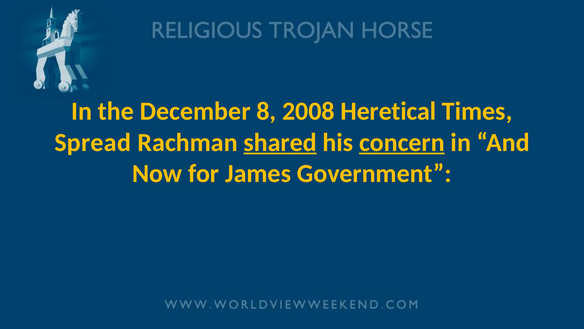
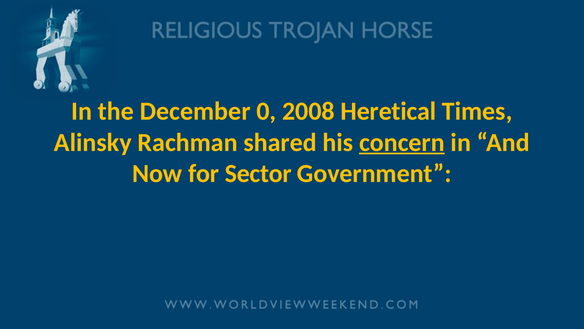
8: 8 -> 0
Spread: Spread -> Alinsky
shared underline: present -> none
James: James -> Sector
